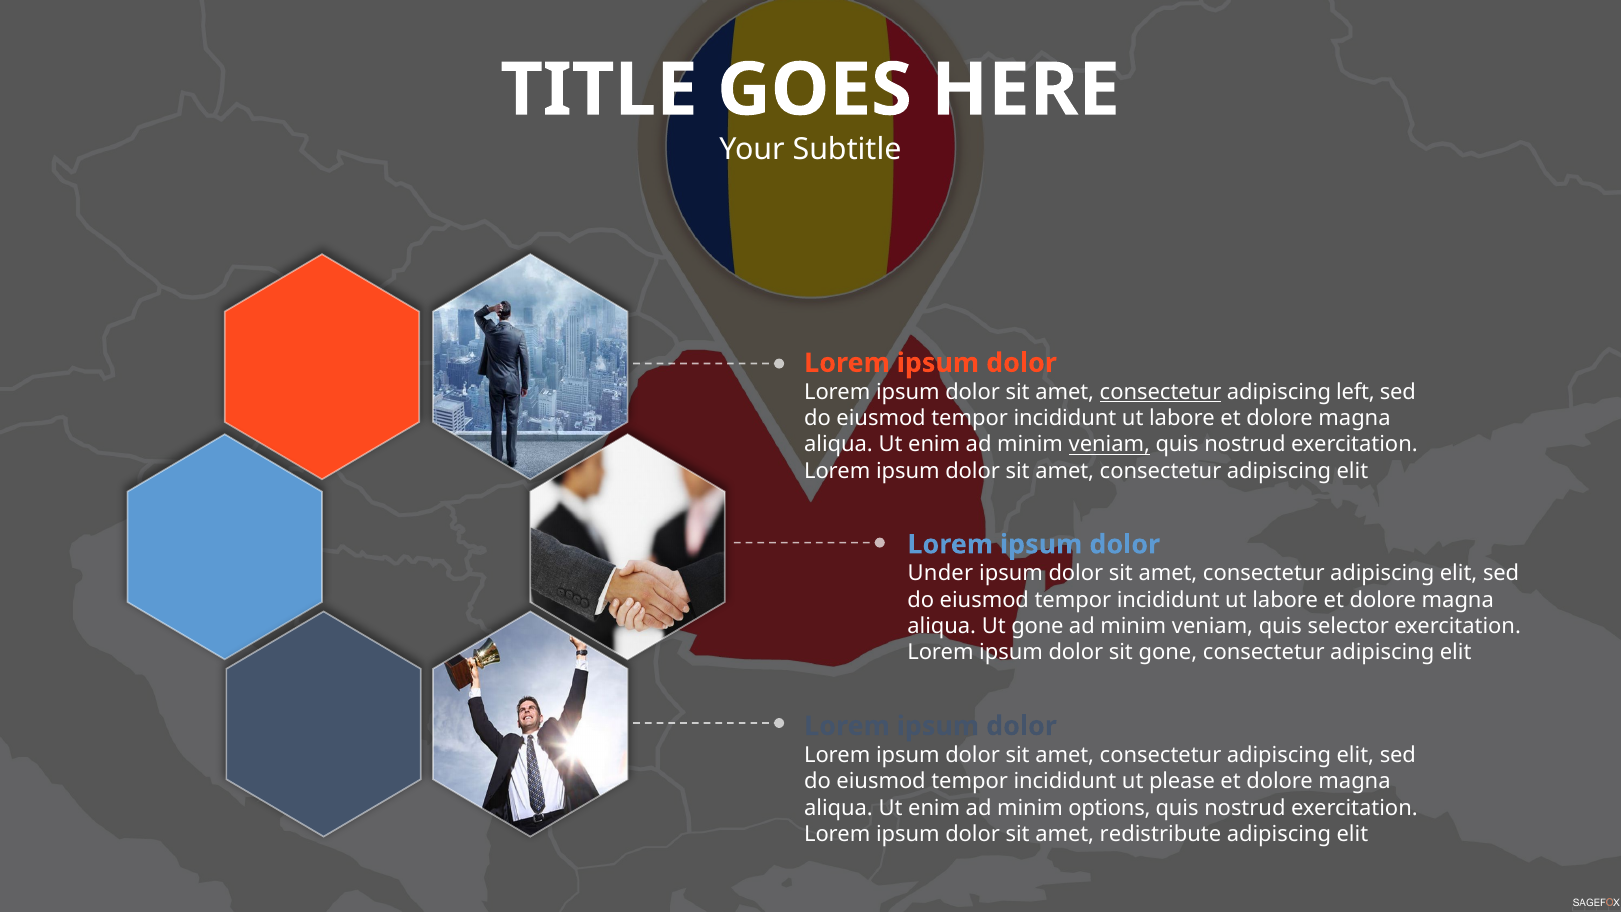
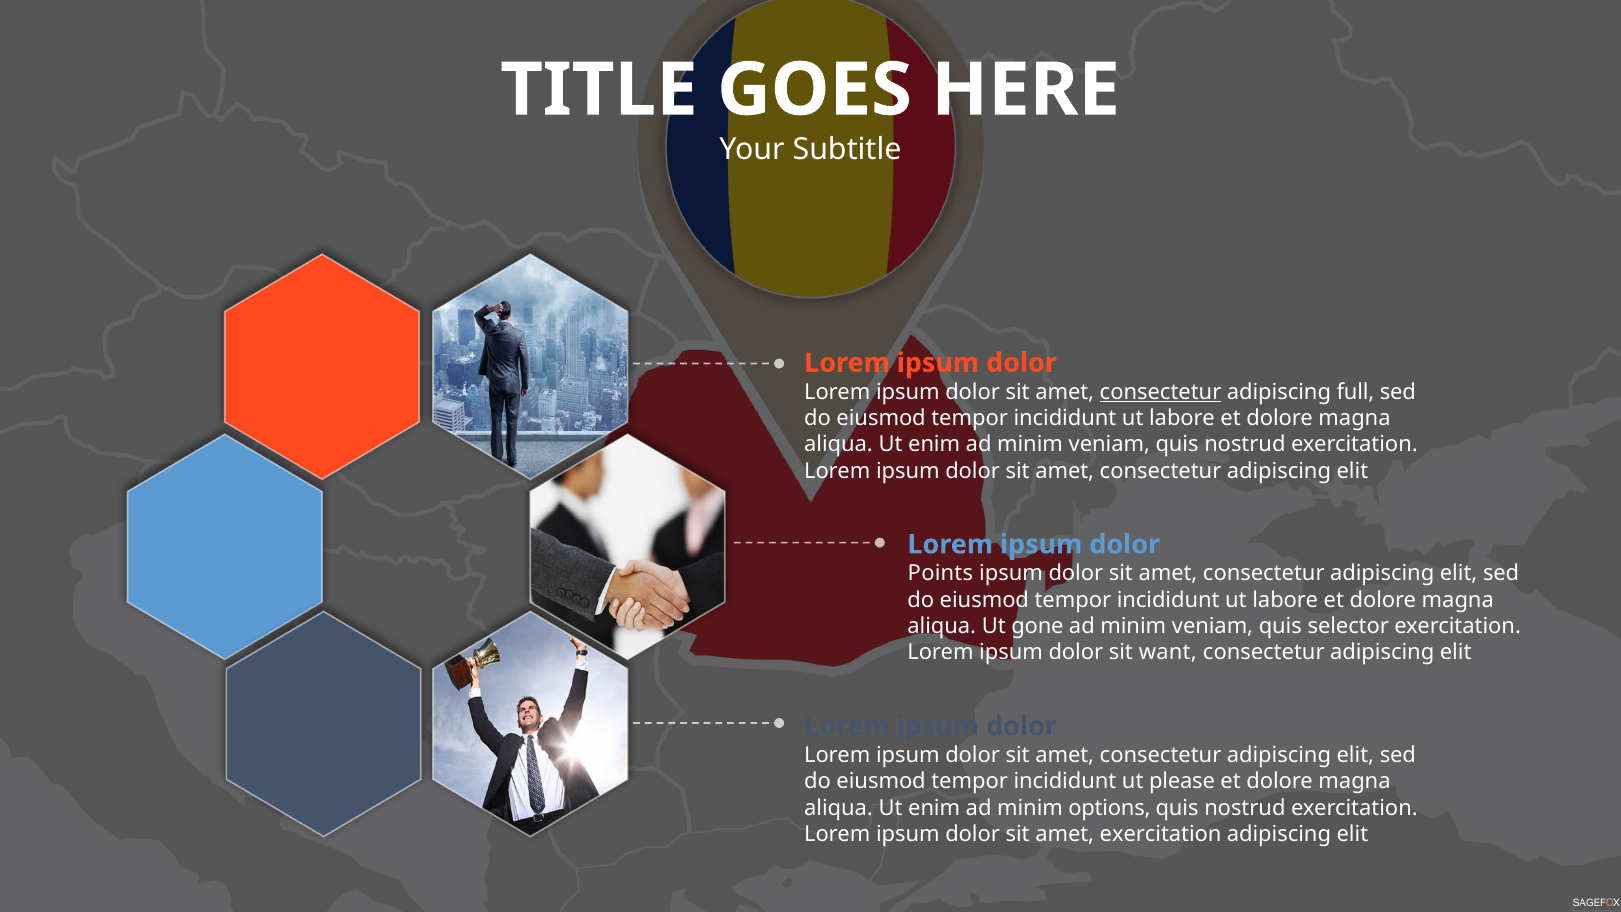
left: left -> full
veniam at (1109, 445) underline: present -> none
Under: Under -> Points
sit gone: gone -> want
amet redistribute: redistribute -> exercitation
